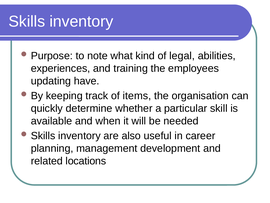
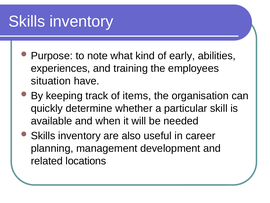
legal: legal -> early
updating: updating -> situation
